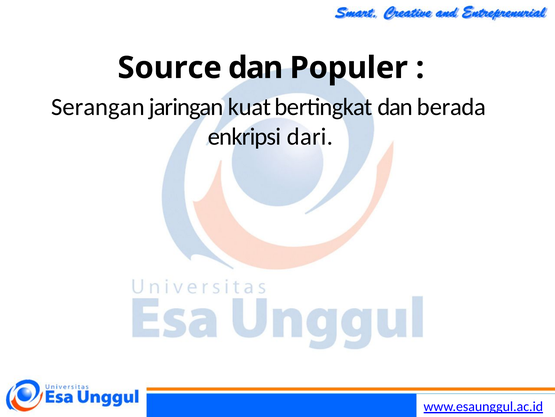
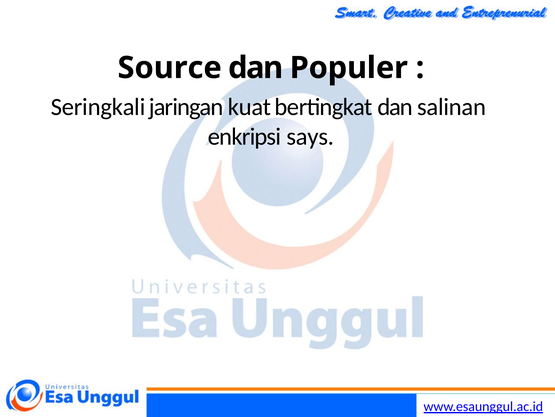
Serangan: Serangan -> Seringkali
berada: berada -> salinan
dari: dari -> says
